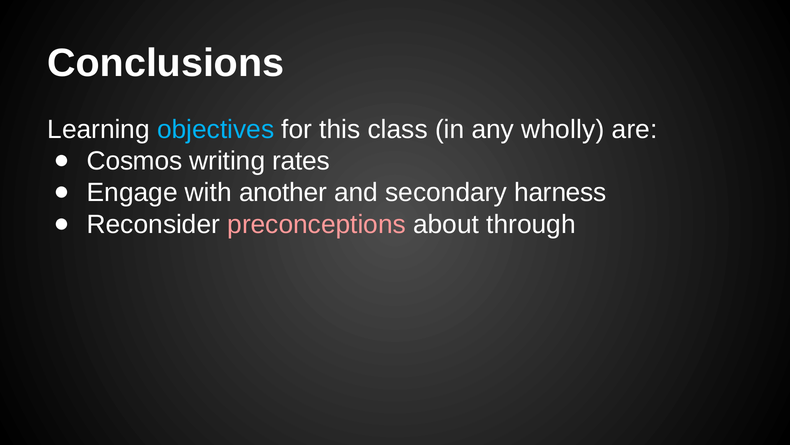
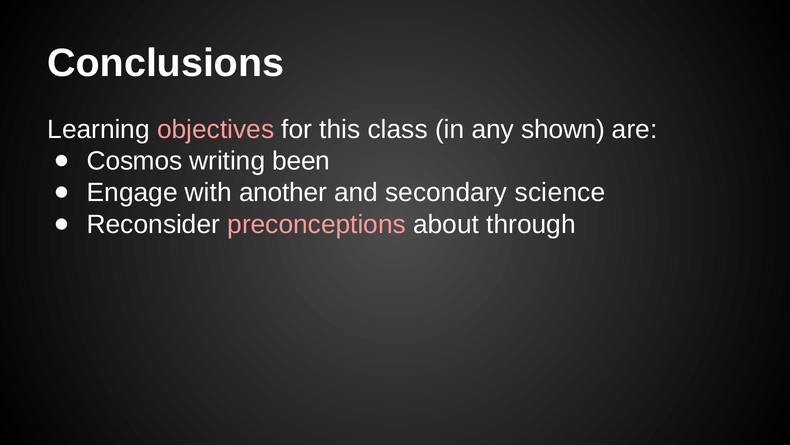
objectives colour: light blue -> pink
wholly: wholly -> shown
rates: rates -> been
harness: harness -> science
